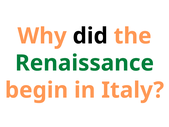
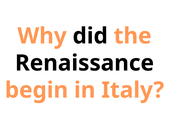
Renaissance colour: green -> black
